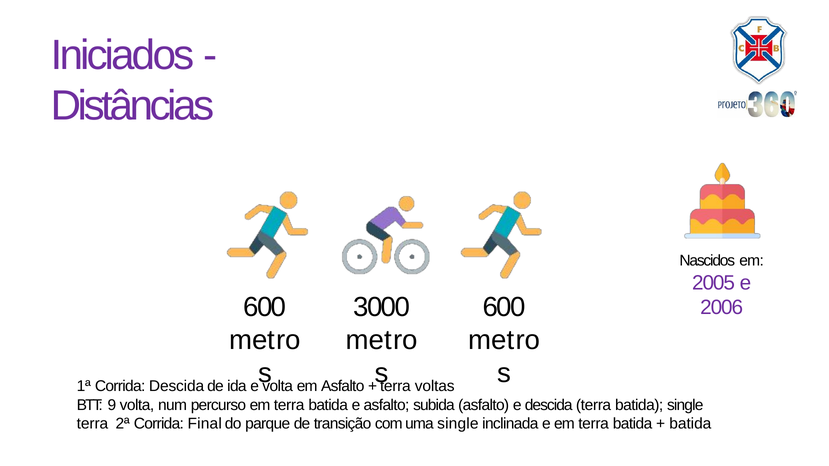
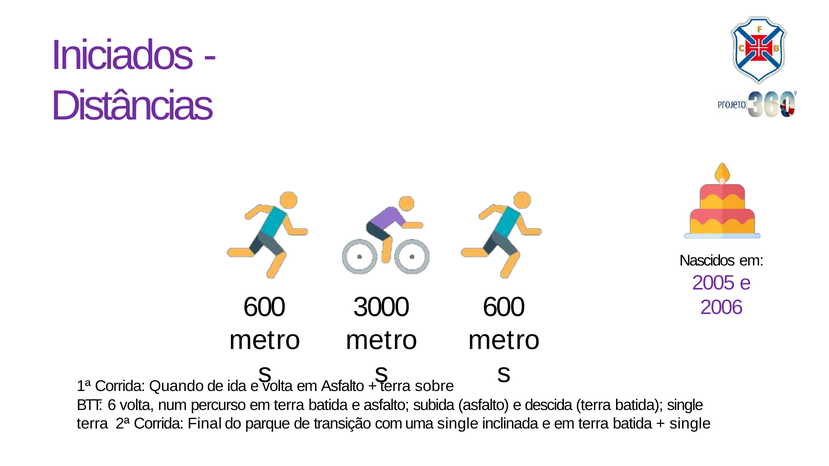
Corrida Descida: Descida -> Quando
voltas: voltas -> sobre
9: 9 -> 6
batida at (690, 424): batida -> single
